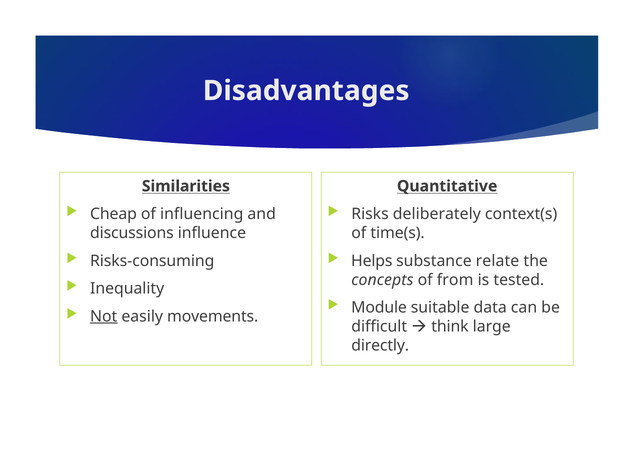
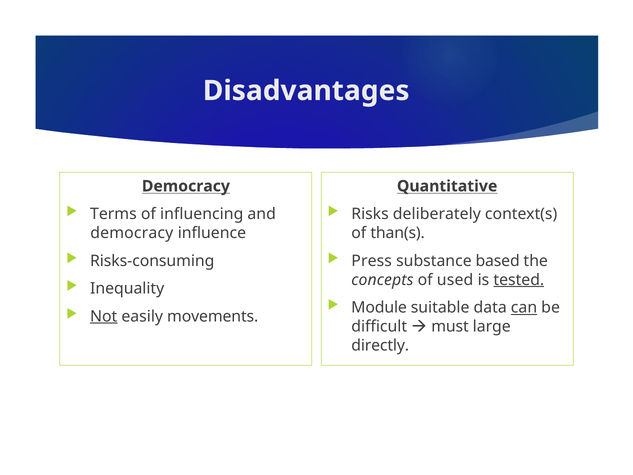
Similarities at (186, 186): Similarities -> Democracy
Cheap: Cheap -> Terms
discussions at (132, 233): discussions -> democracy
time(s: time(s -> than(s
Helps: Helps -> Press
relate: relate -> based
from: from -> used
tested underline: none -> present
can underline: none -> present
think: think -> must
